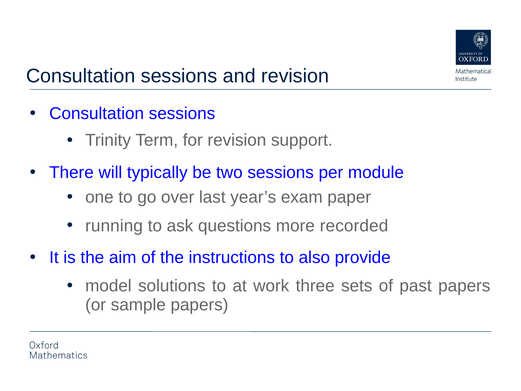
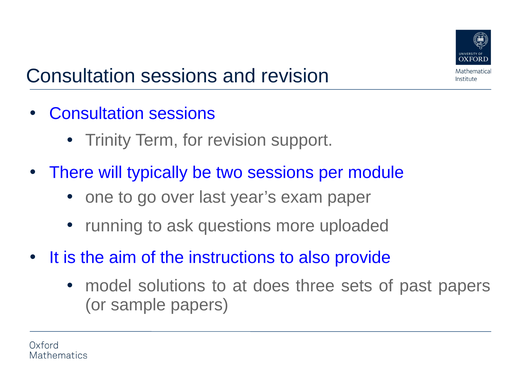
recorded: recorded -> uploaded
work: work -> does
